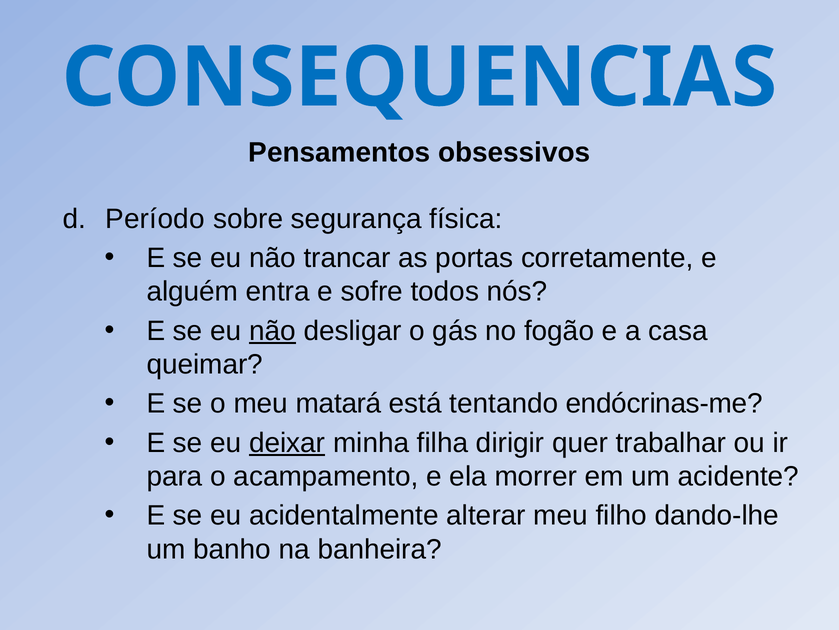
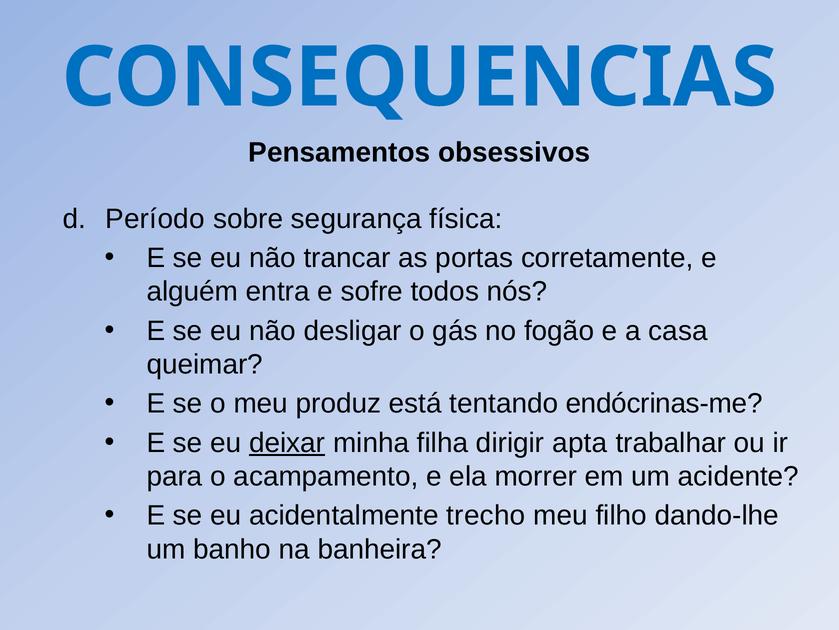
não at (272, 330) underline: present -> none
matará: matará -> produz
quer: quer -> apta
alterar: alterar -> trecho
